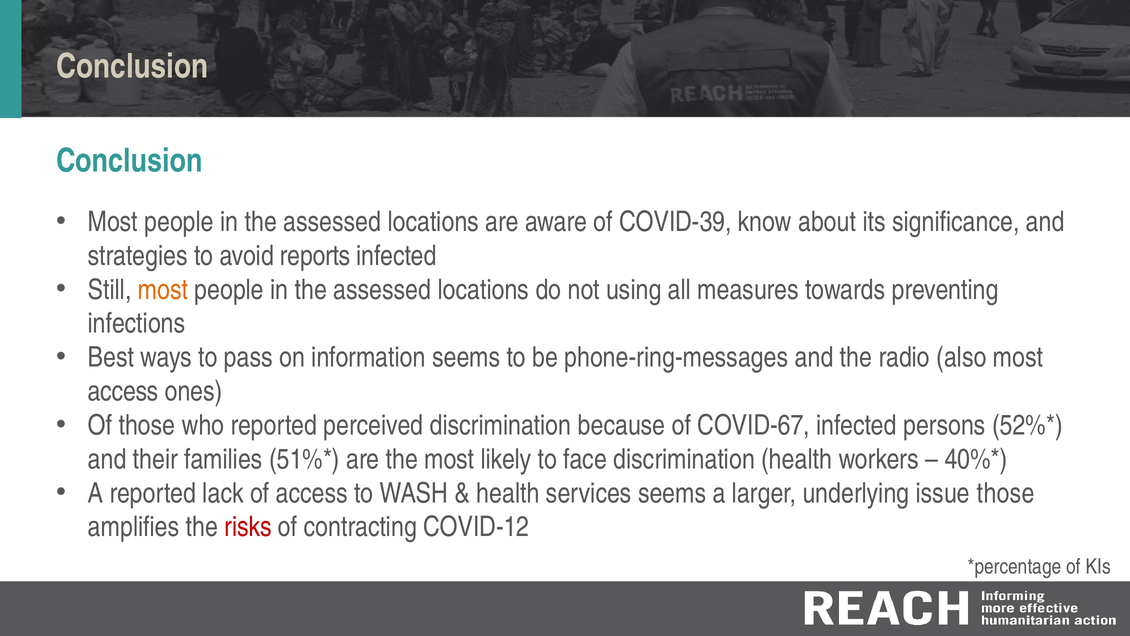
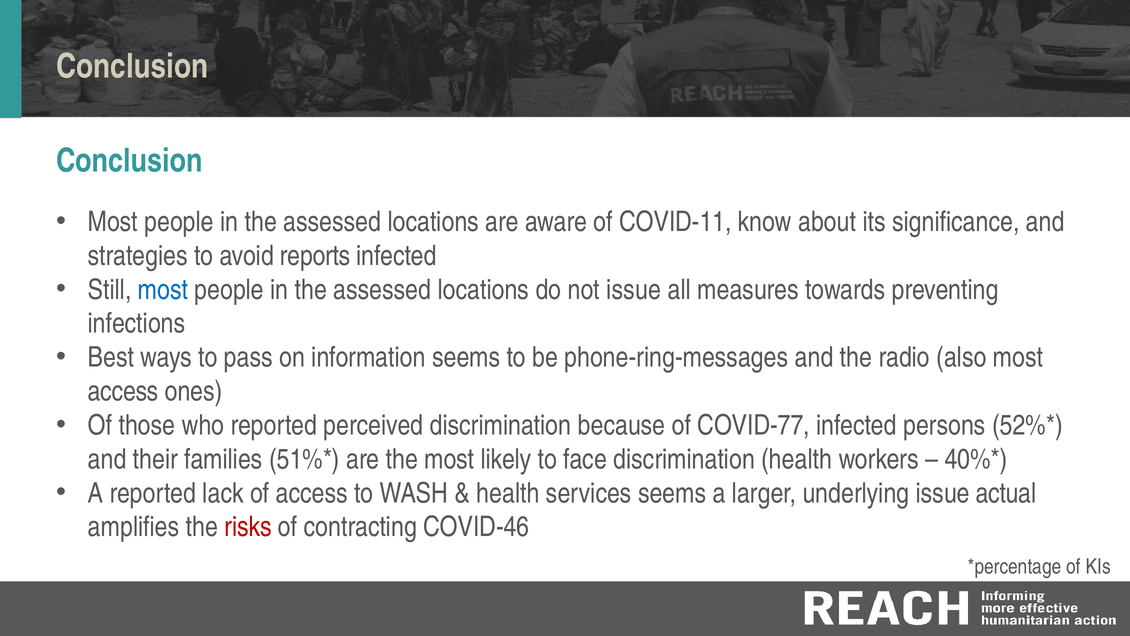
COVID-39: COVID-39 -> COVID-11
most at (163, 289) colour: orange -> blue
not using: using -> issue
COVID-67: COVID-67 -> COVID-77
issue those: those -> actual
COVID-12: COVID-12 -> COVID-46
